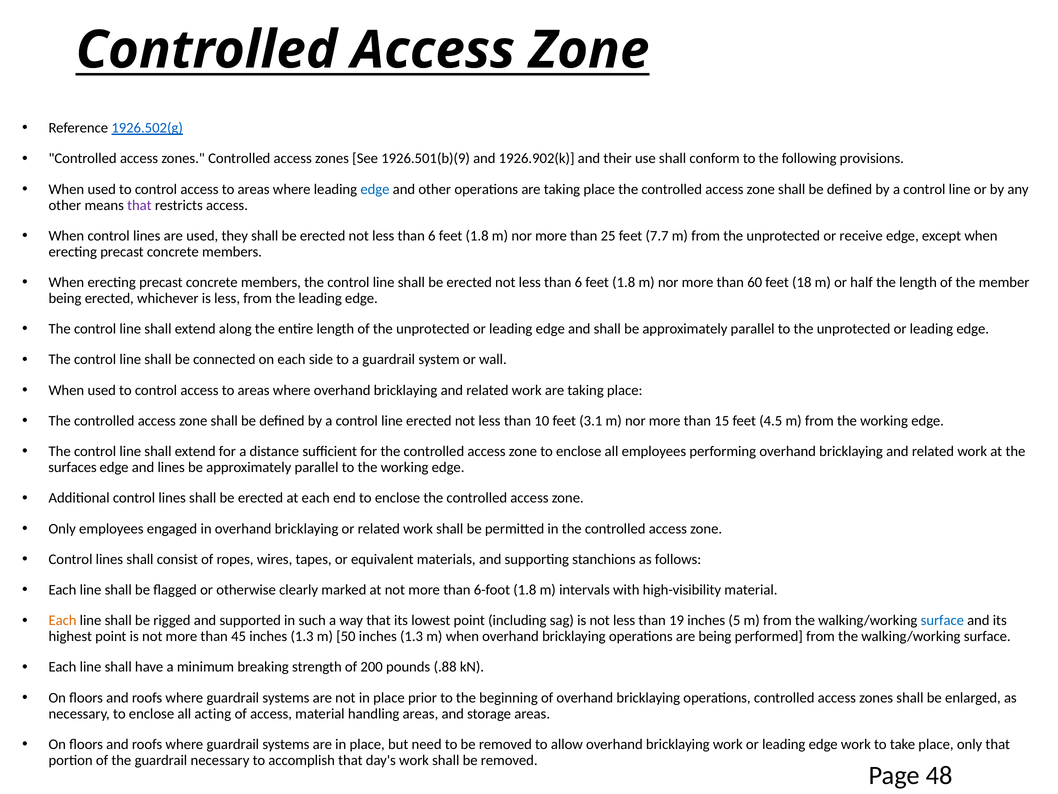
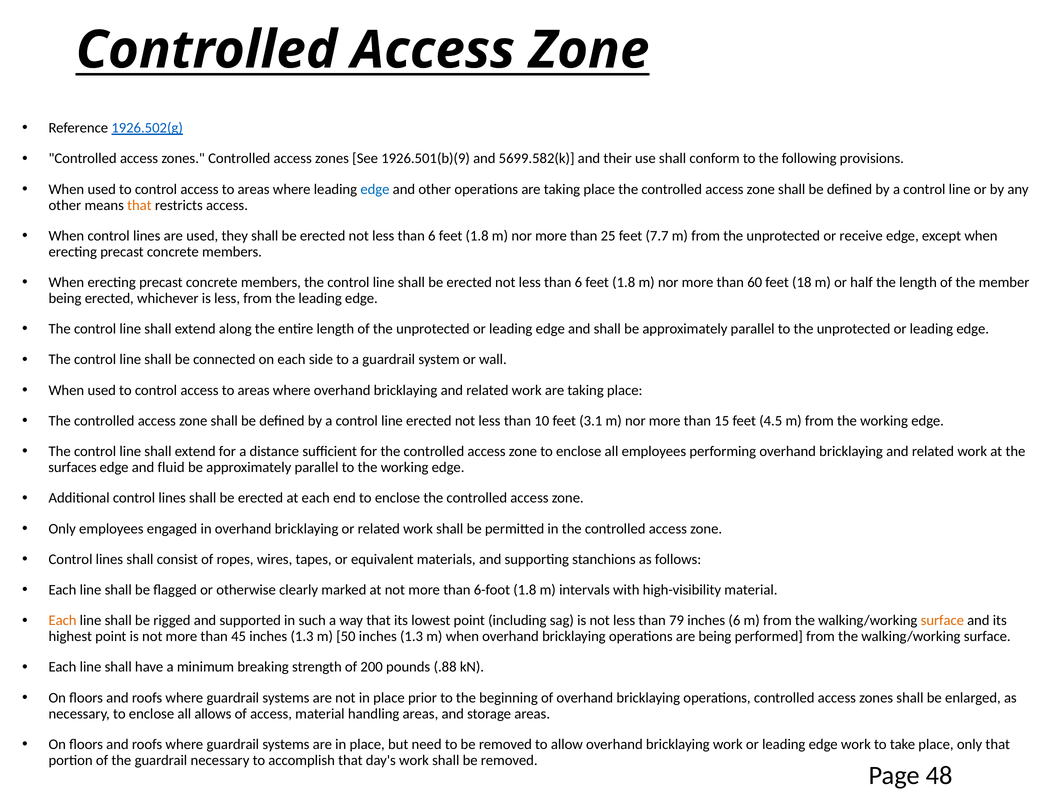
1926.902(k: 1926.902(k -> 5699.582(k
that at (139, 205) colour: purple -> orange
and lines: lines -> fluid
19: 19 -> 79
inches 5: 5 -> 6
surface at (942, 620) colour: blue -> orange
acting: acting -> allows
